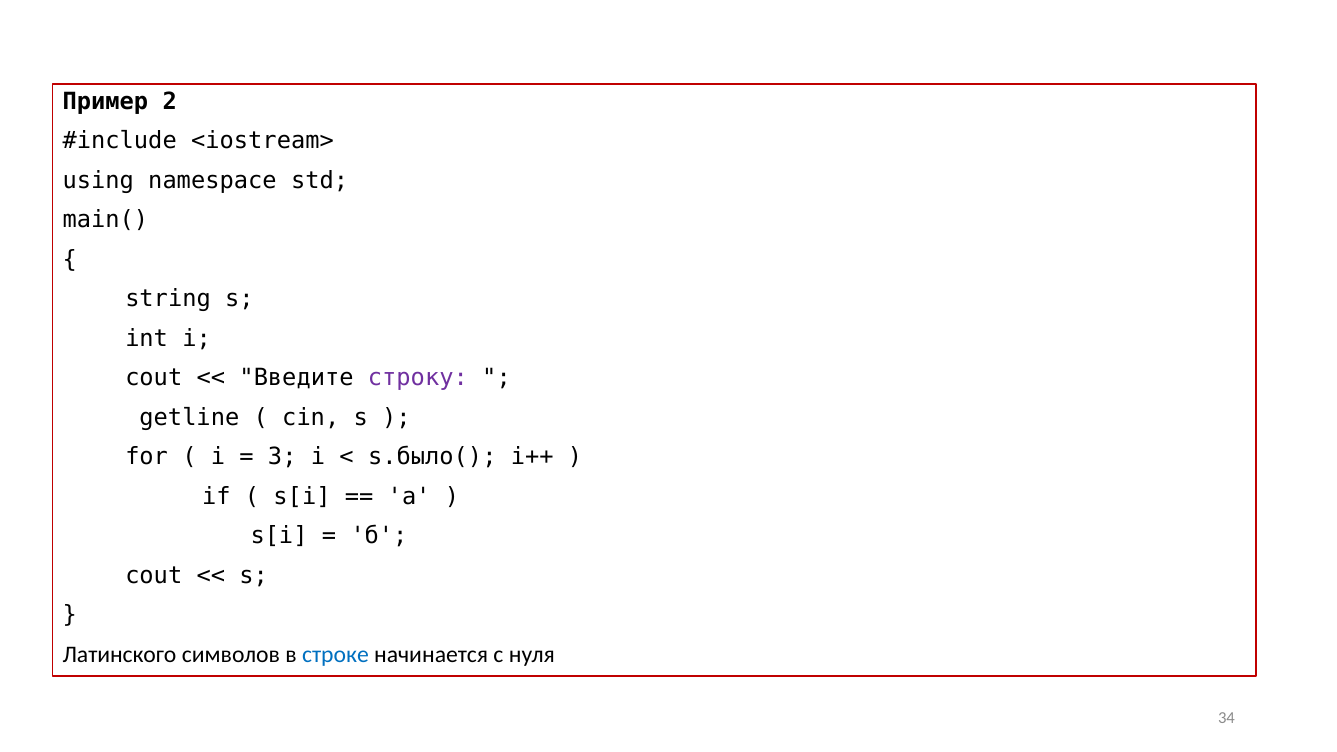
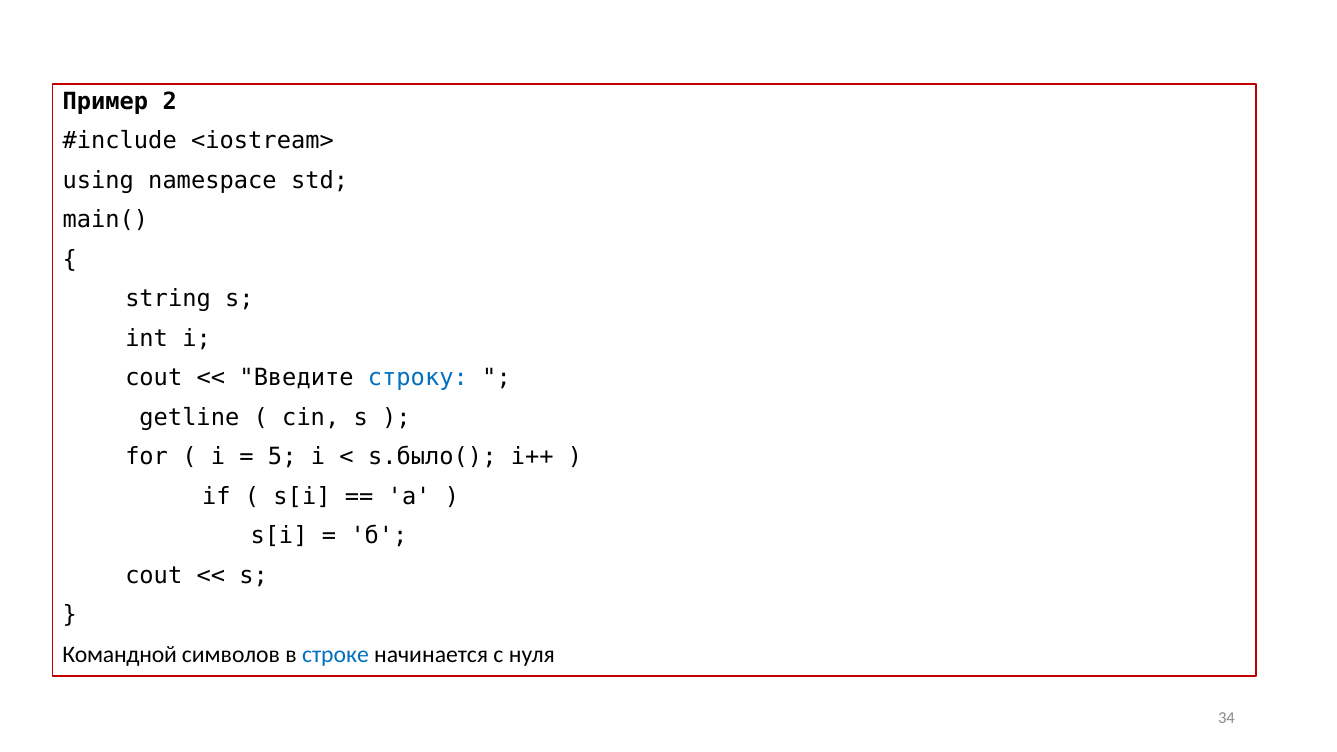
строку colour: purple -> blue
3: 3 -> 5
Латинского: Латинского -> Командной
